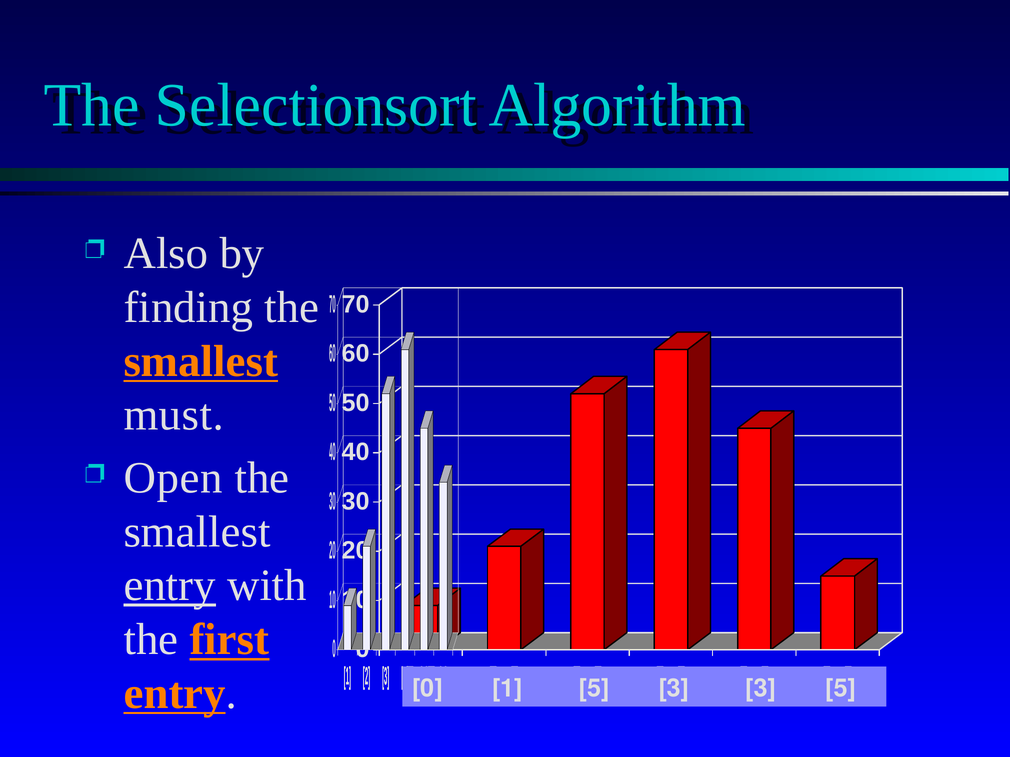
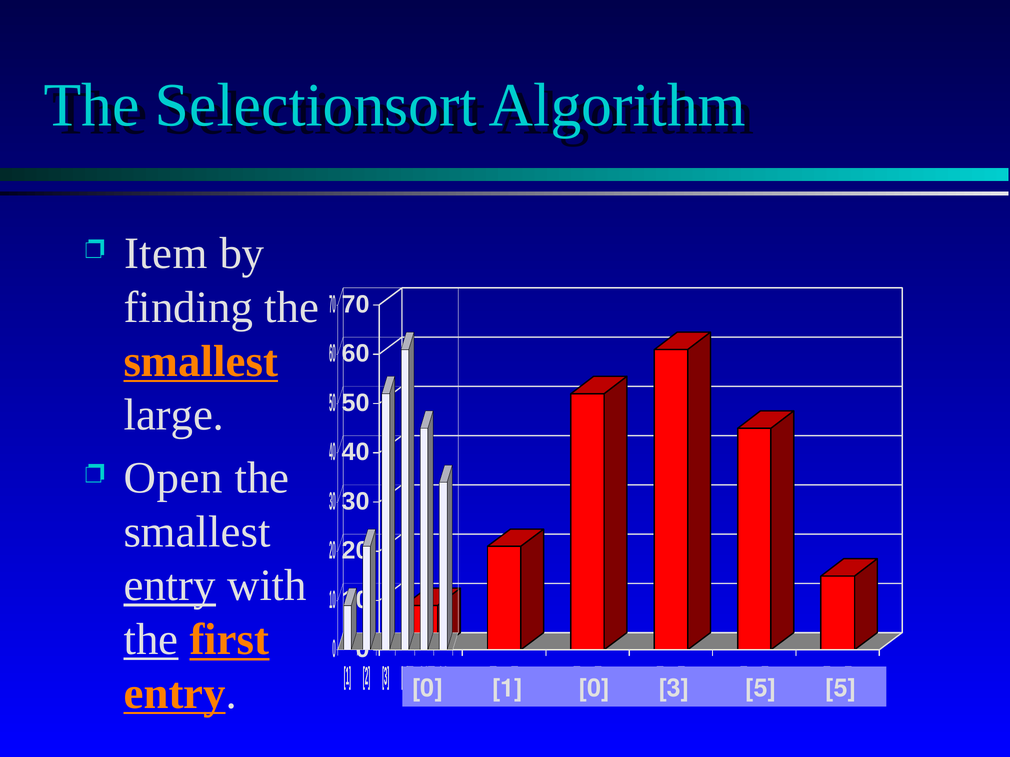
Also: Also -> Item
must: must -> large
the at (151, 640) underline: none -> present
5 at (594, 689): 5 -> 0
3 at (761, 689): 3 -> 5
